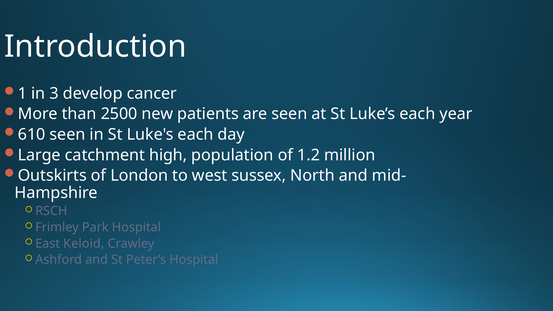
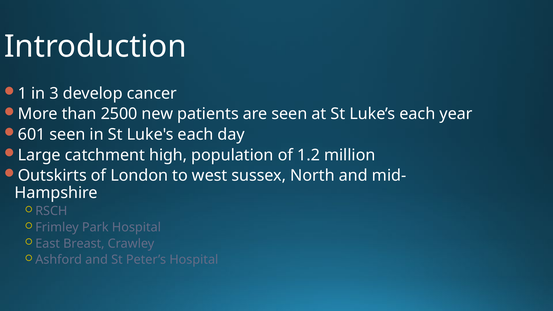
610: 610 -> 601
Keloid: Keloid -> Breast
